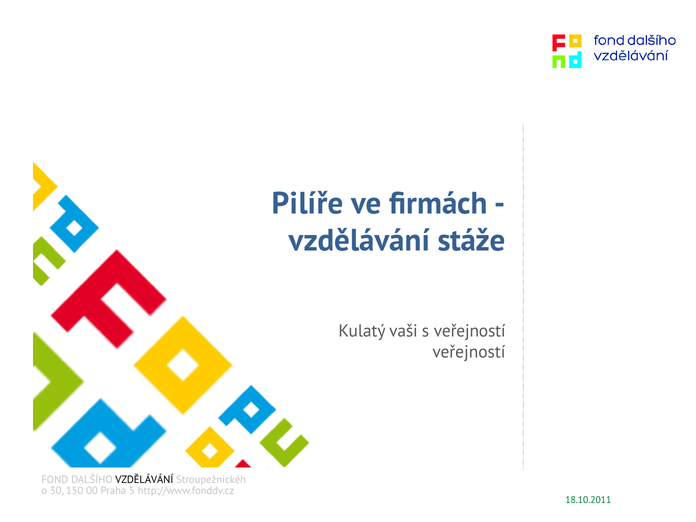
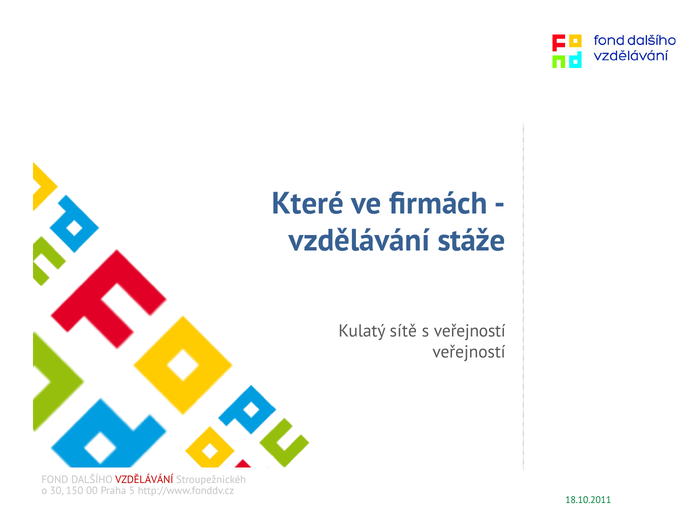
Pilíře: Pilíře -> Které
vaši: vaši -> sítě
VZDĚLÁVÁNÍ at (144, 480) colour: black -> red
